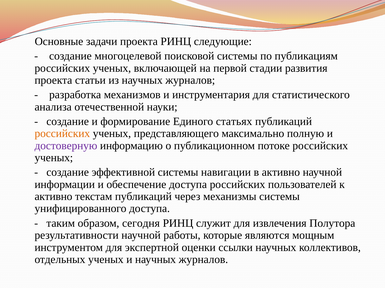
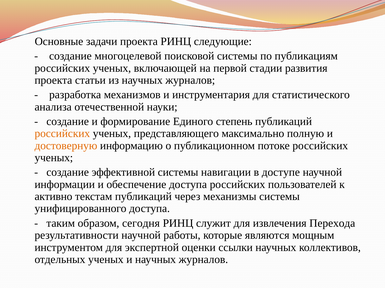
статьях: статьях -> степень
достоверную colour: purple -> orange
в активно: активно -> доступе
Полутора: Полутора -> Перехода
